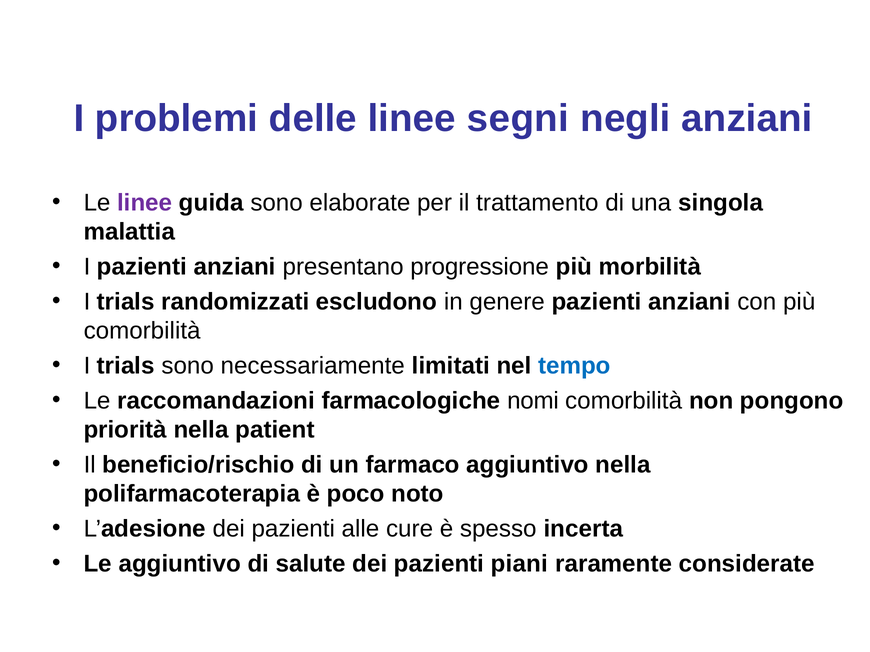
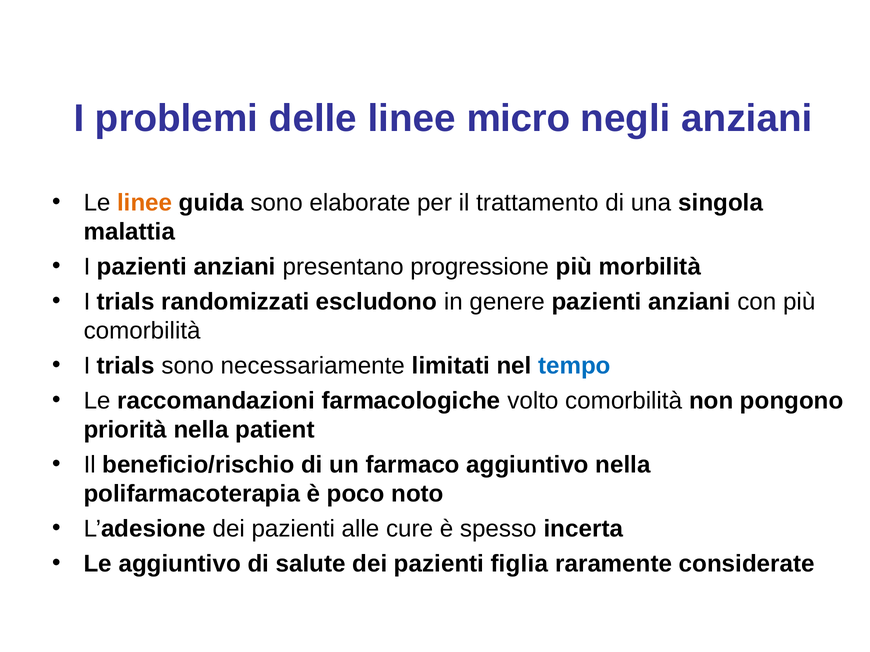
segni: segni -> micro
linee at (145, 203) colour: purple -> orange
nomi: nomi -> volto
piani: piani -> figlia
